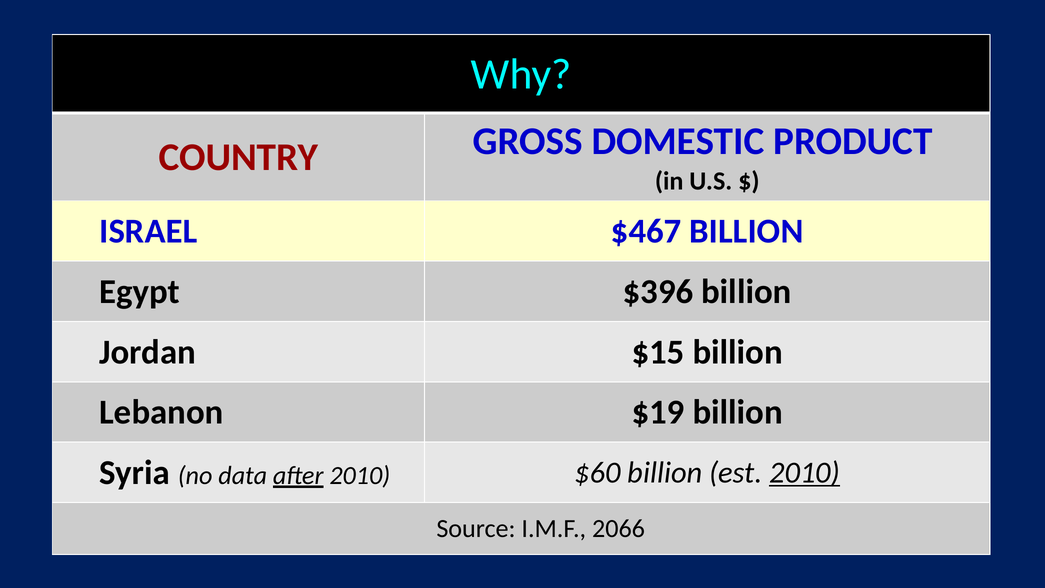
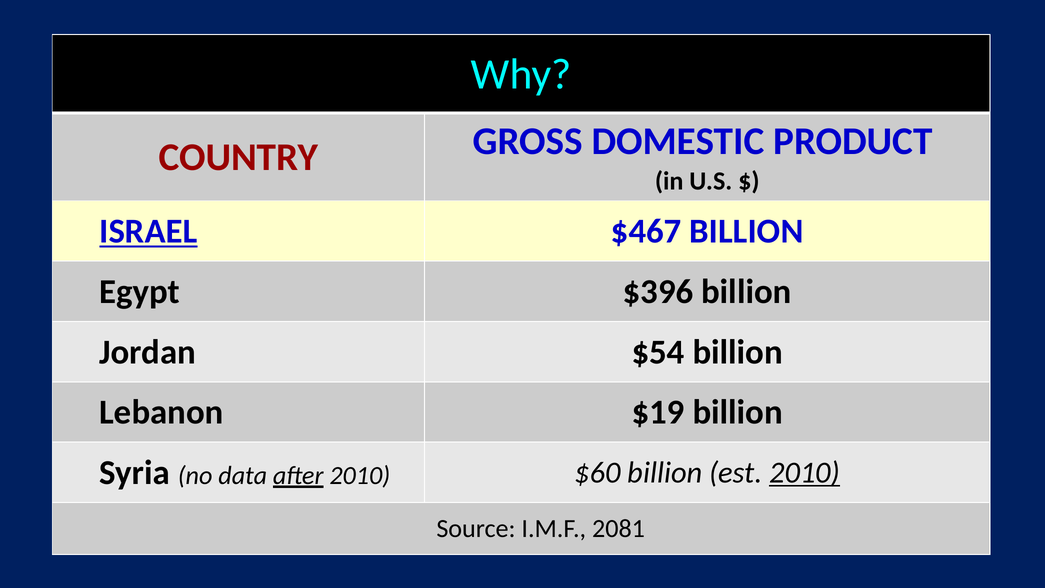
ISRAEL underline: none -> present
$15: $15 -> $54
2066: 2066 -> 2081
